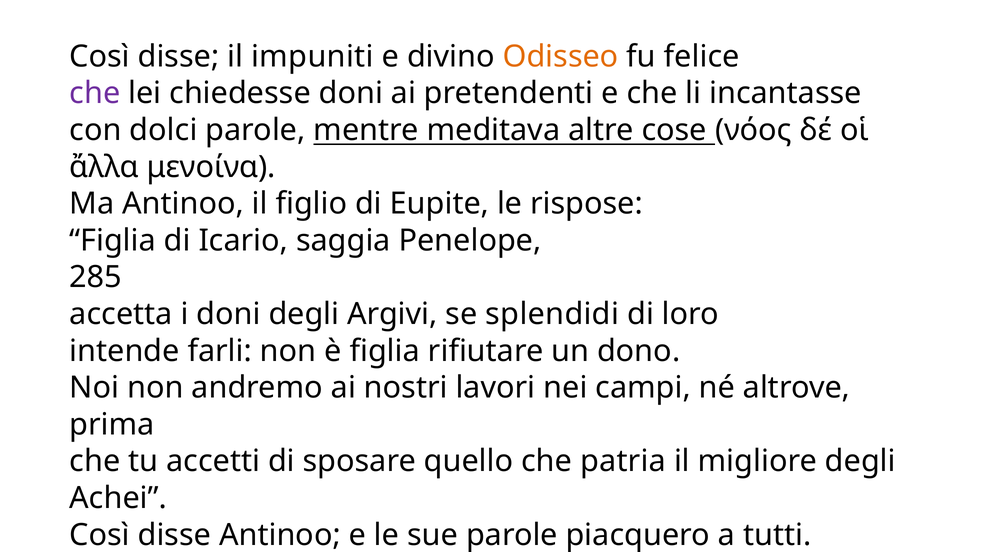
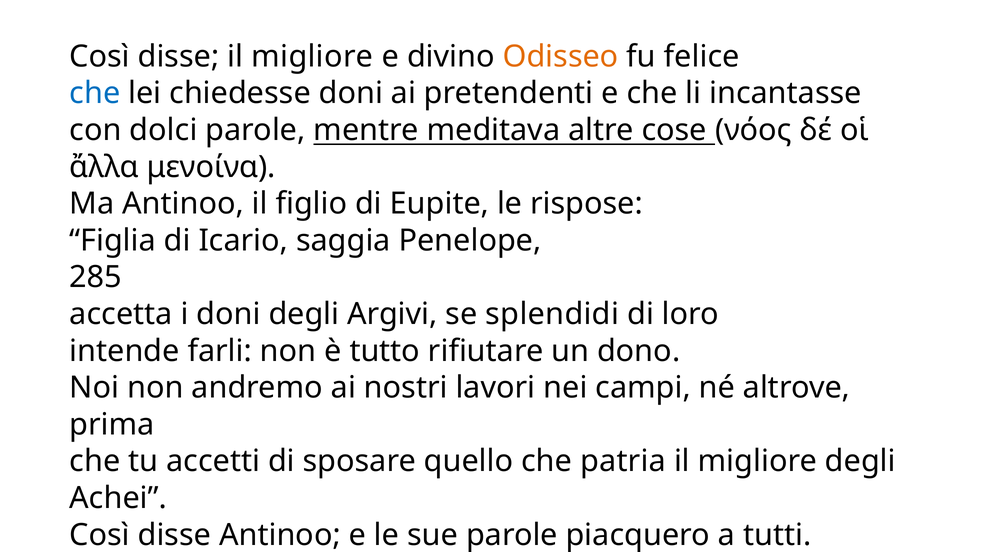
disse il impuniti: impuniti -> migliore
che at (95, 93) colour: purple -> blue
è figlia: figlia -> tutto
